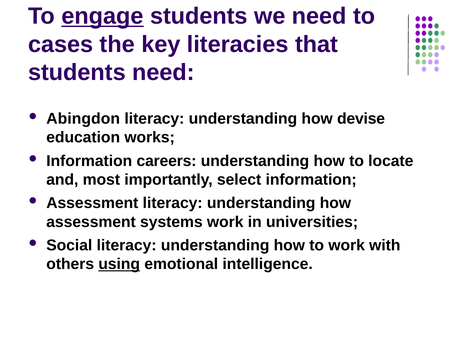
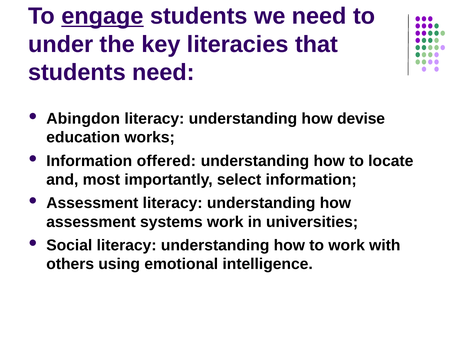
cases: cases -> under
careers: careers -> offered
using underline: present -> none
